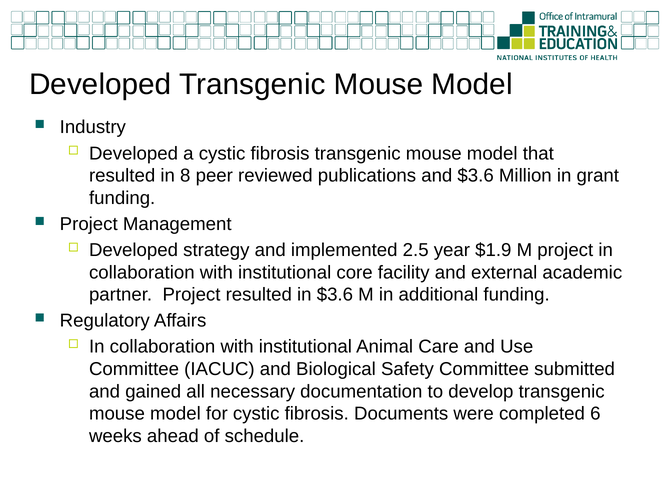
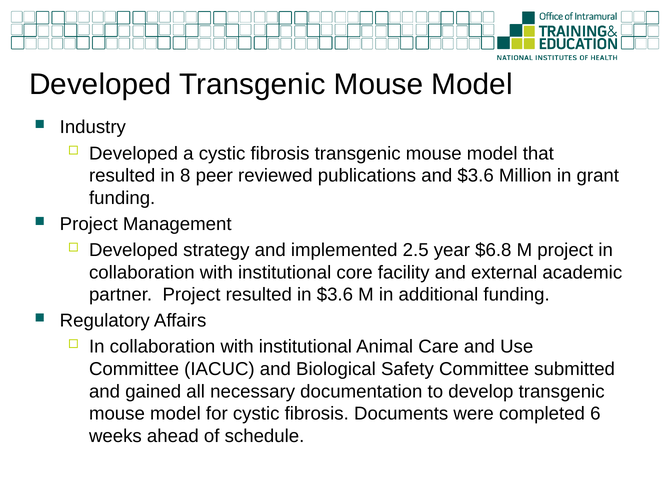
$1.9: $1.9 -> $6.8
